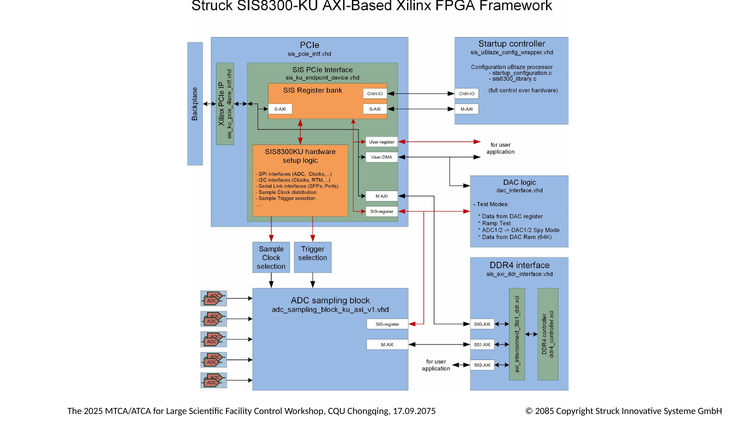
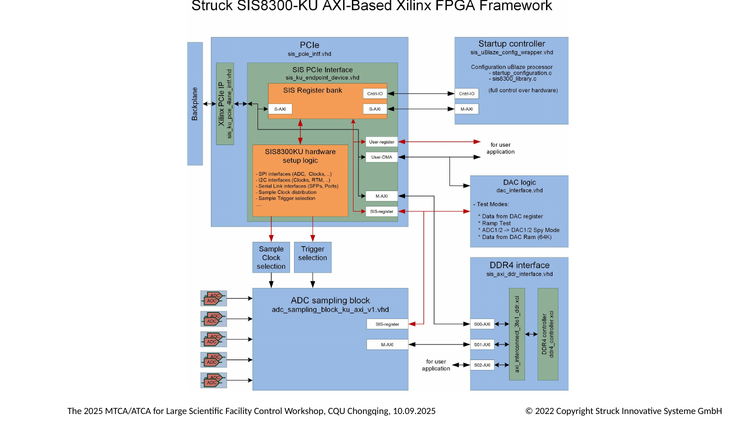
17.09.2075: 17.09.2075 -> 10.09.2025
2085: 2085 -> 2022
